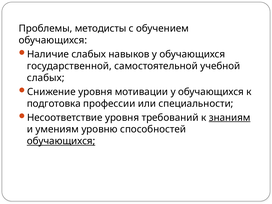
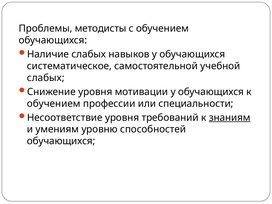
государственной: государственной -> систематическое
подготовка at (54, 104): подготовка -> обучением
обучающихся at (61, 141) underline: present -> none
